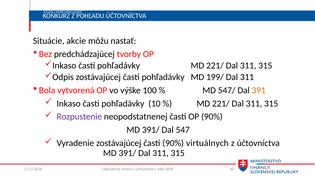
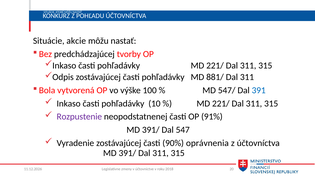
199/: 199/ -> 881/
391 colour: orange -> blue
OP 90%: 90% -> 91%
virtuálnych: virtuálnych -> oprávnenia
